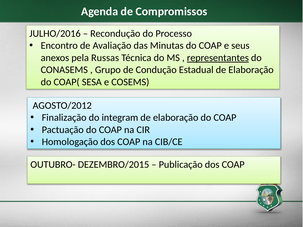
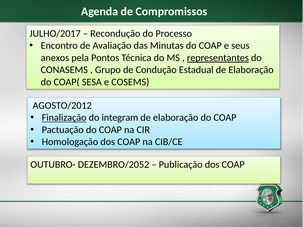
JULHO/2016: JULHO/2016 -> JULHO/2017
Russas: Russas -> Pontos
Finalização underline: none -> present
DEZEMBRO/2015: DEZEMBRO/2015 -> DEZEMBRO/2052
